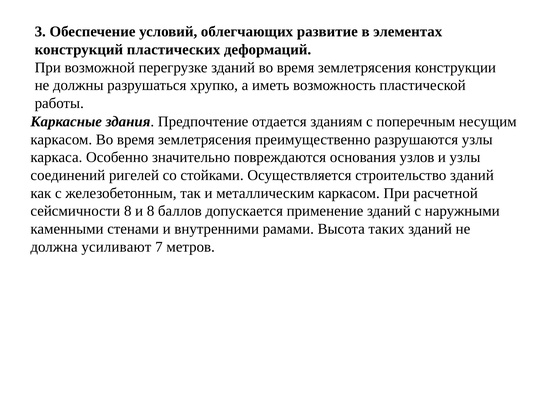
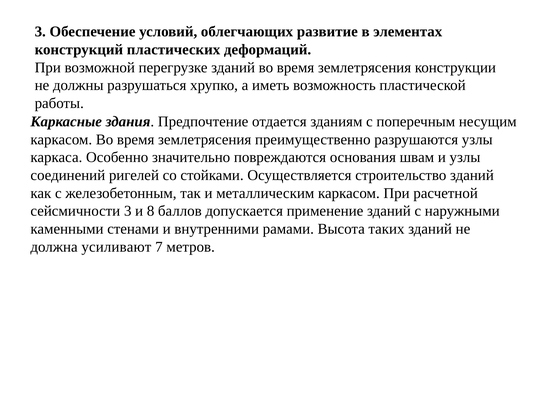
узлов: узлов -> швам
сейсмичности 8: 8 -> 3
